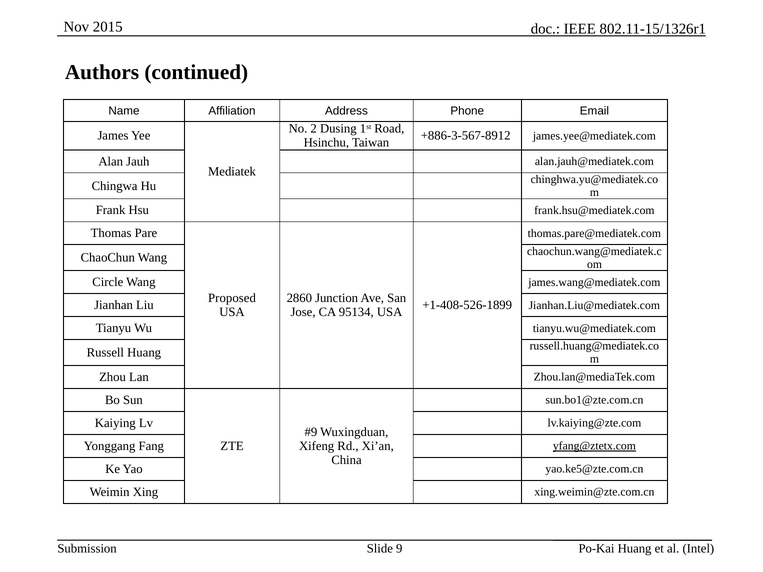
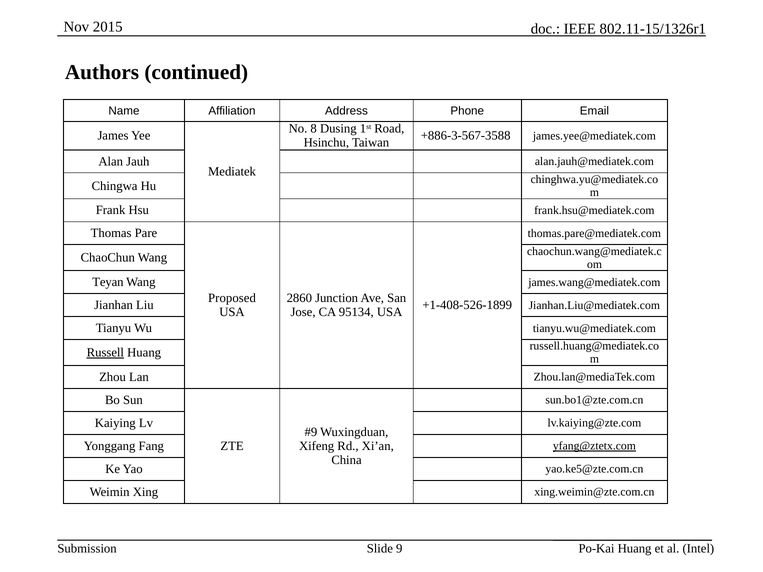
2: 2 -> 8
+886-3-567-8912: +886-3-567-8912 -> +886-3-567-3588
Circle: Circle -> Teyan
Russell underline: none -> present
